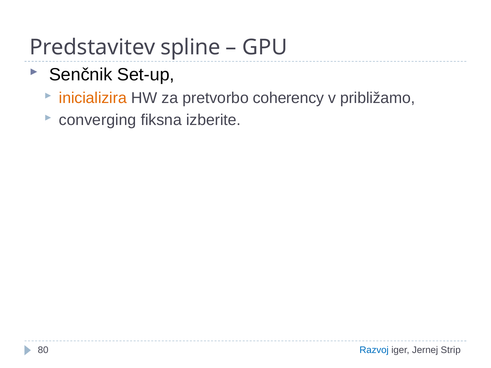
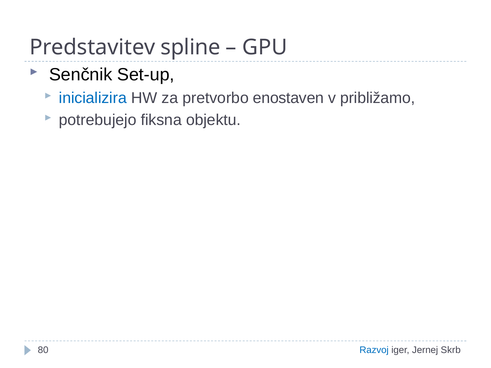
inicializira colour: orange -> blue
coherency: coherency -> enostaven
converging: converging -> potrebujejo
izberite: izberite -> objektu
Strip: Strip -> Skrb
